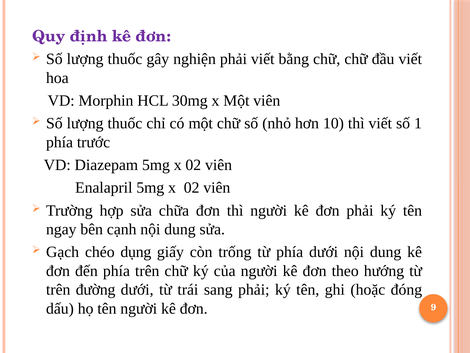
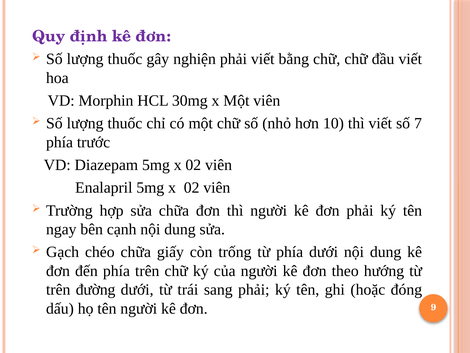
1: 1 -> 7
chéo dụng: dụng -> chữa
